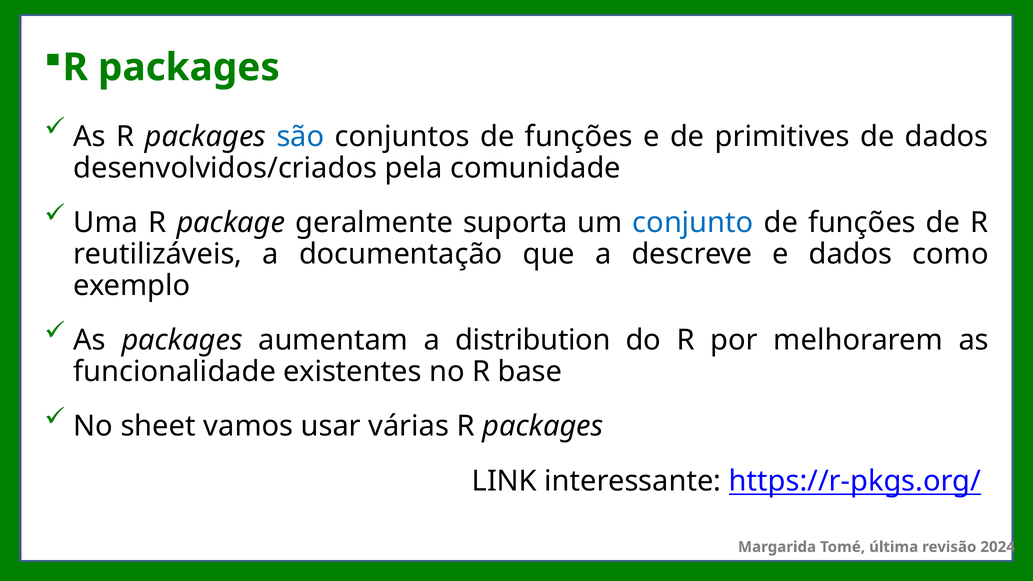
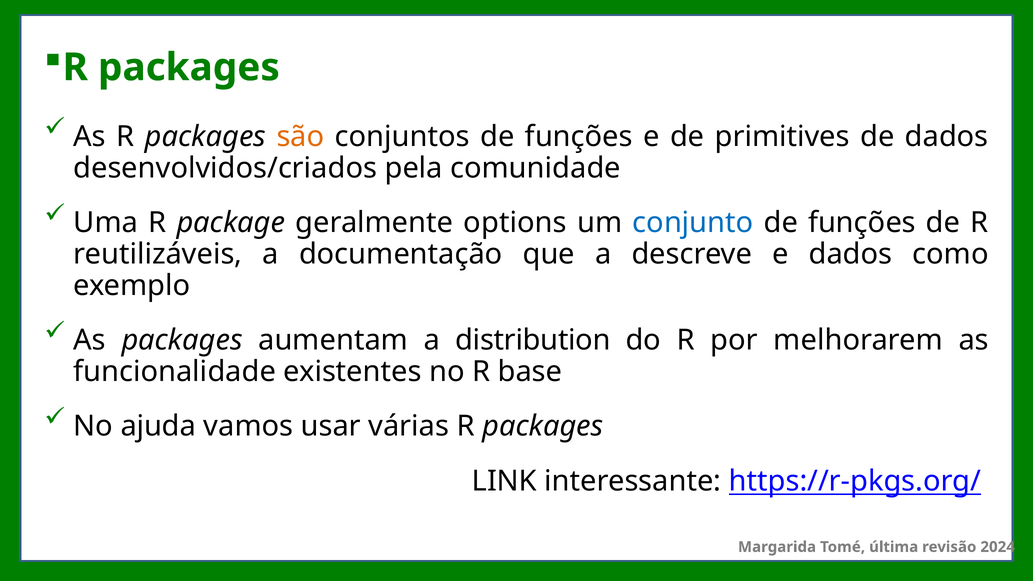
são colour: blue -> orange
suporta: suporta -> options
sheet: sheet -> ajuda
